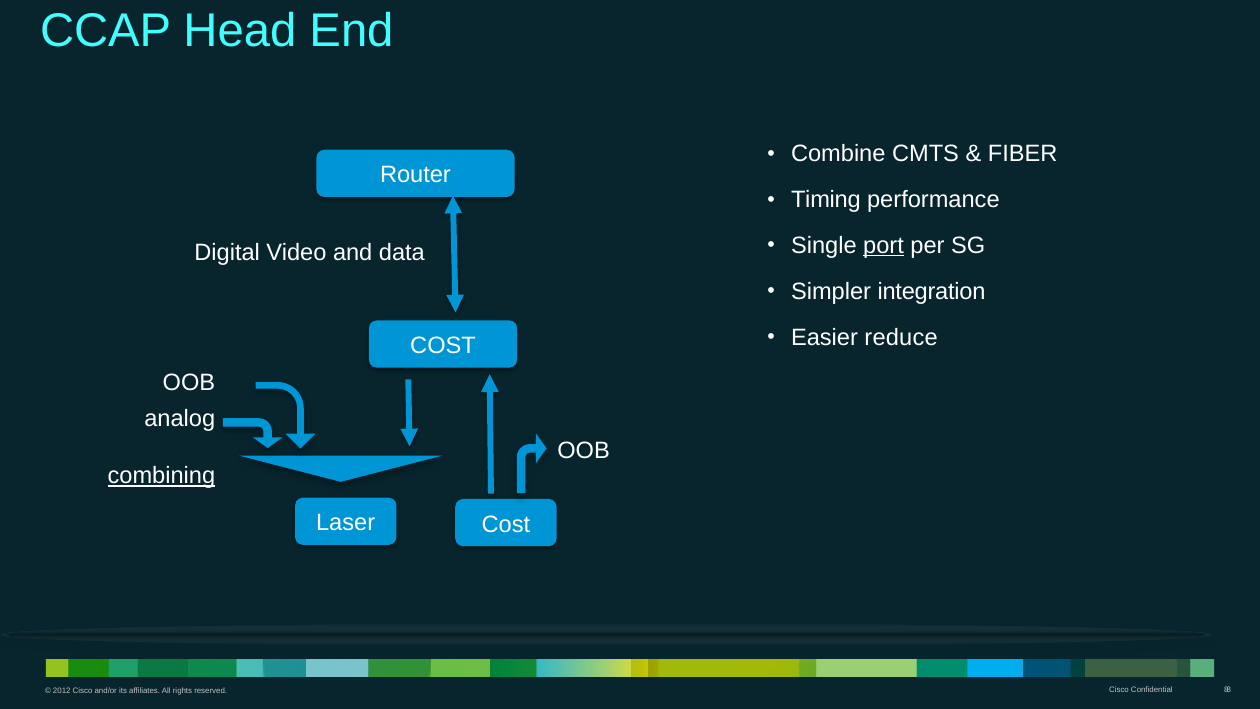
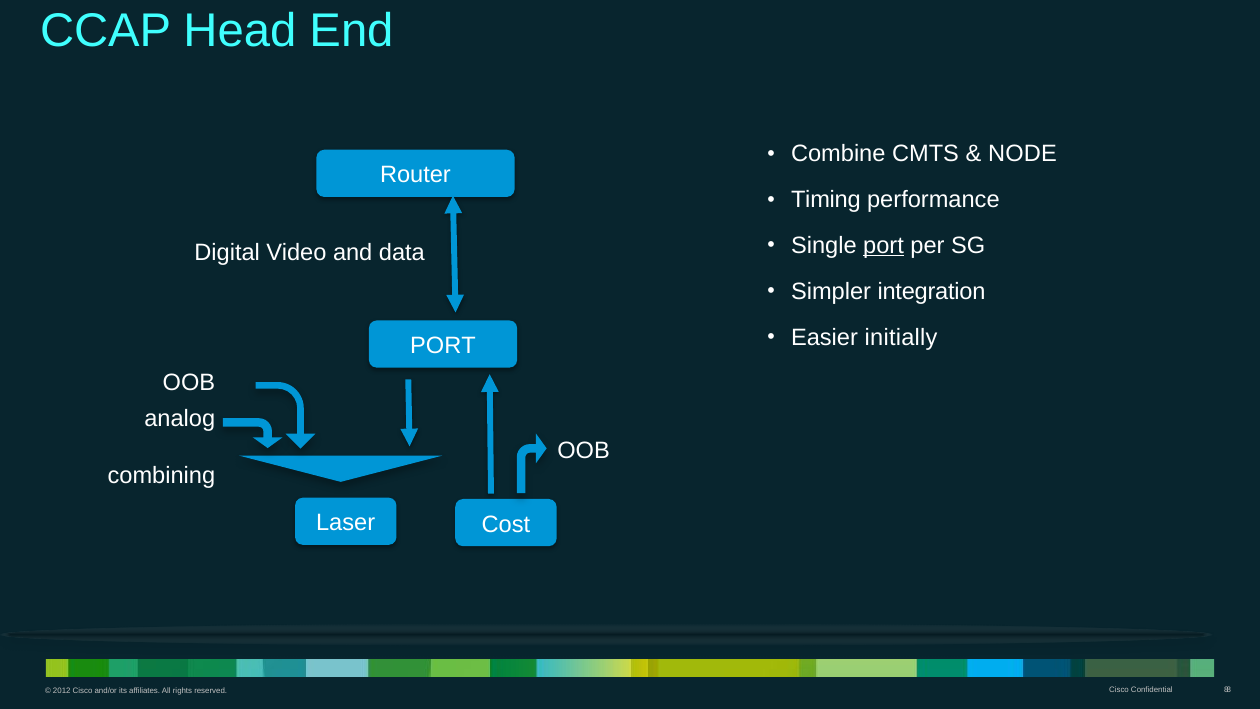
FIBER: FIBER -> NODE
reduce: reduce -> initially
COST at (443, 346): COST -> PORT
combining underline: present -> none
